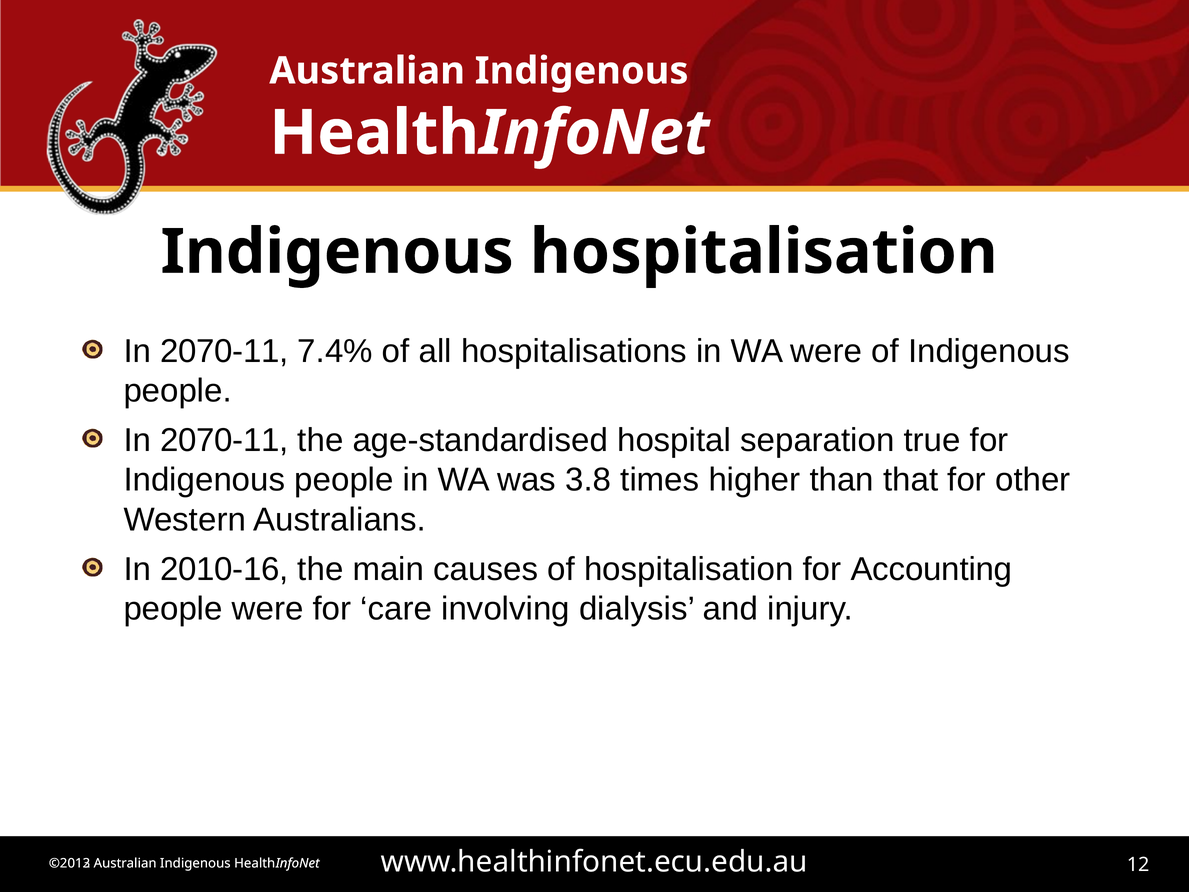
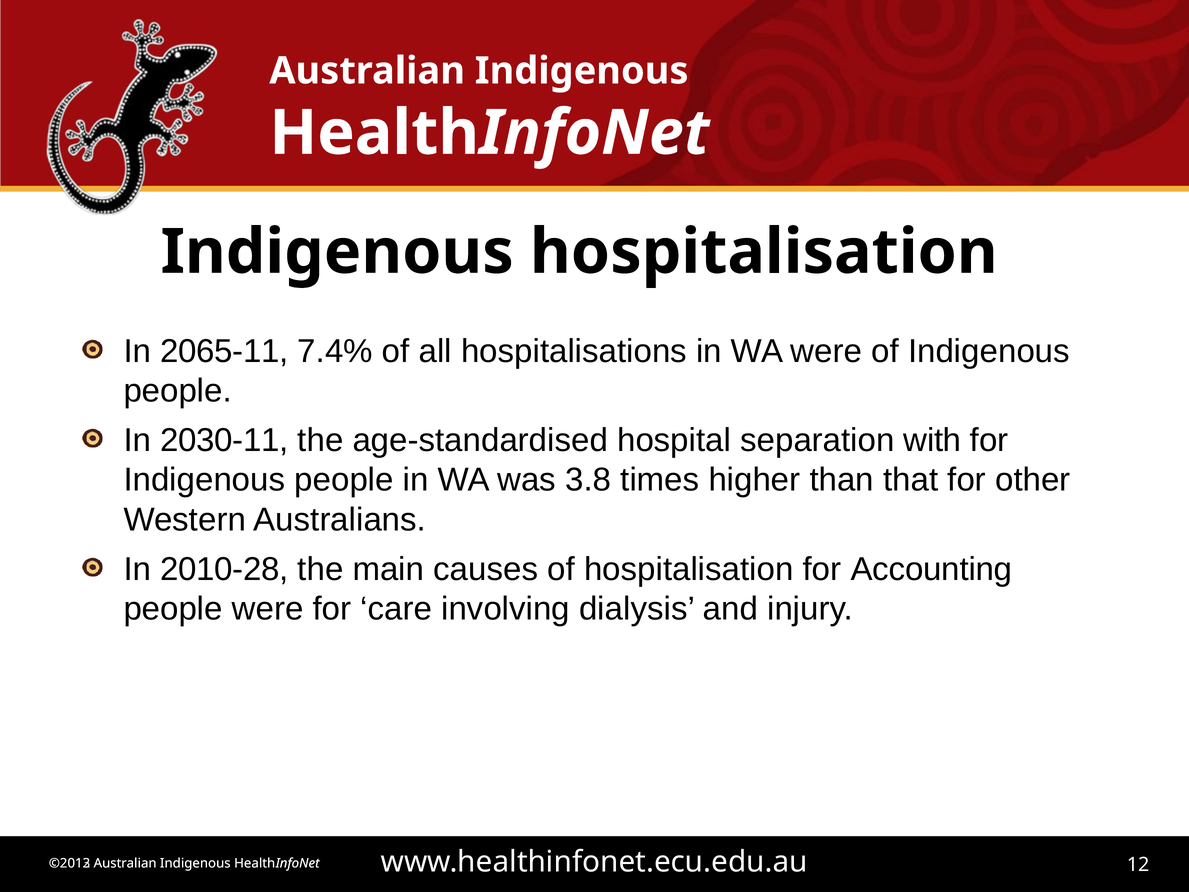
2070-11 at (224, 351): 2070-11 -> 2065-11
2070-11 at (224, 440): 2070-11 -> 2030-11
true: true -> with
2010-16: 2010-16 -> 2010-28
